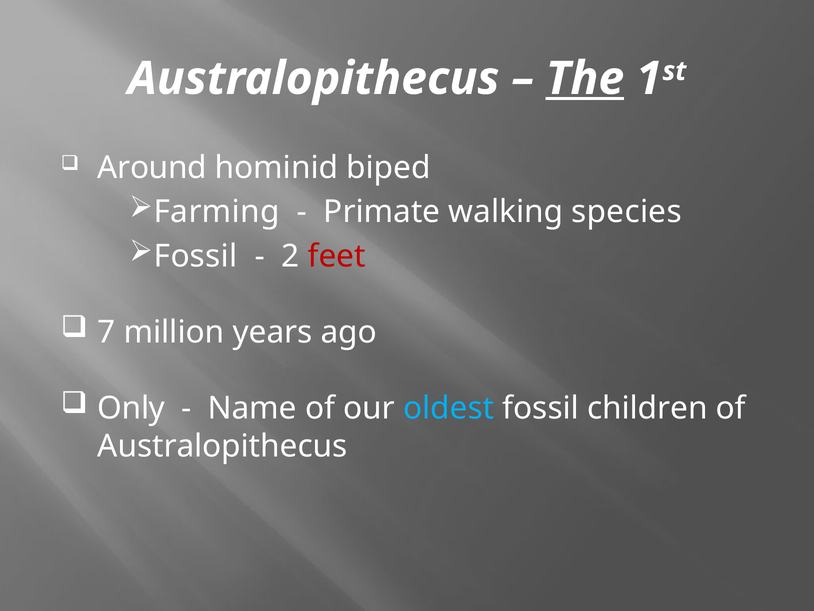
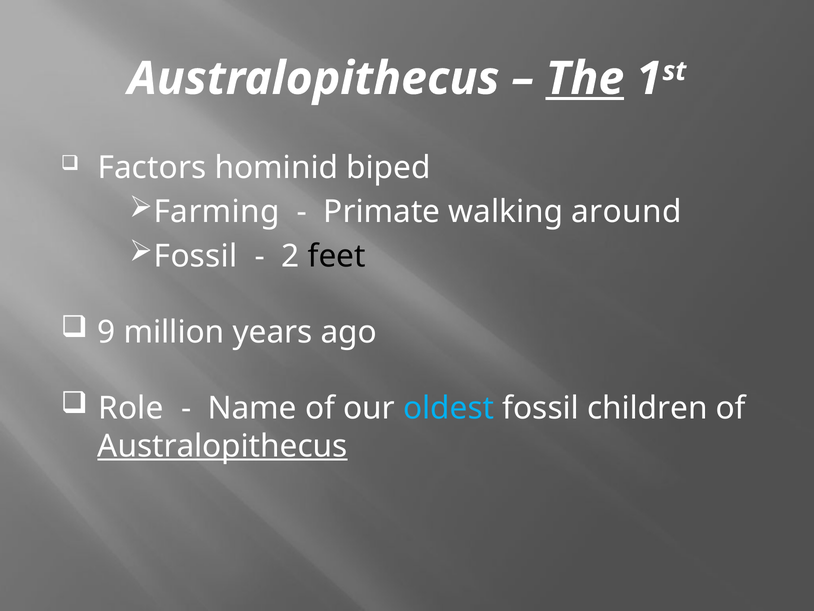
Around: Around -> Factors
species: species -> around
feet colour: red -> black
7: 7 -> 9
Only: Only -> Role
Australopithecus at (222, 446) underline: none -> present
